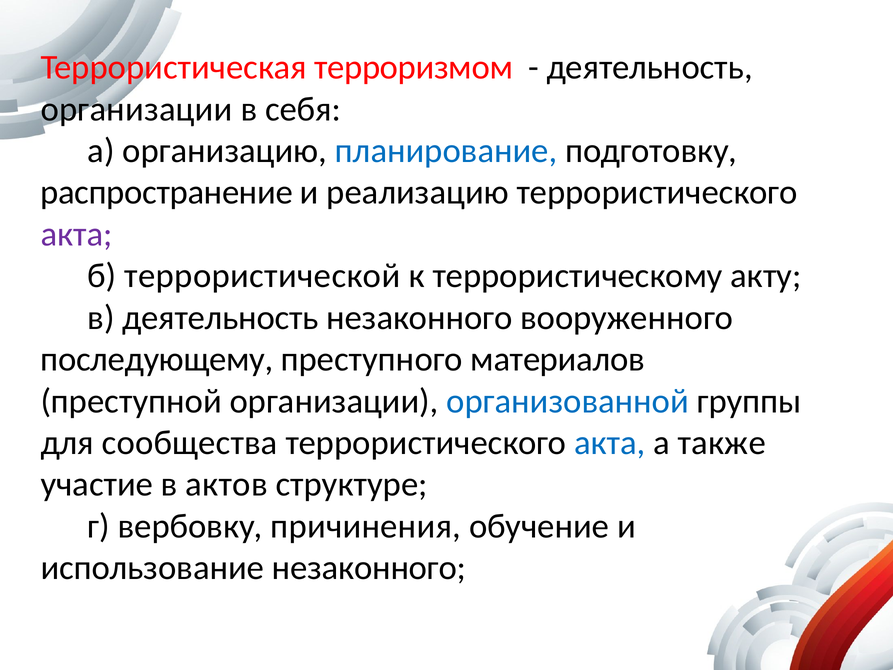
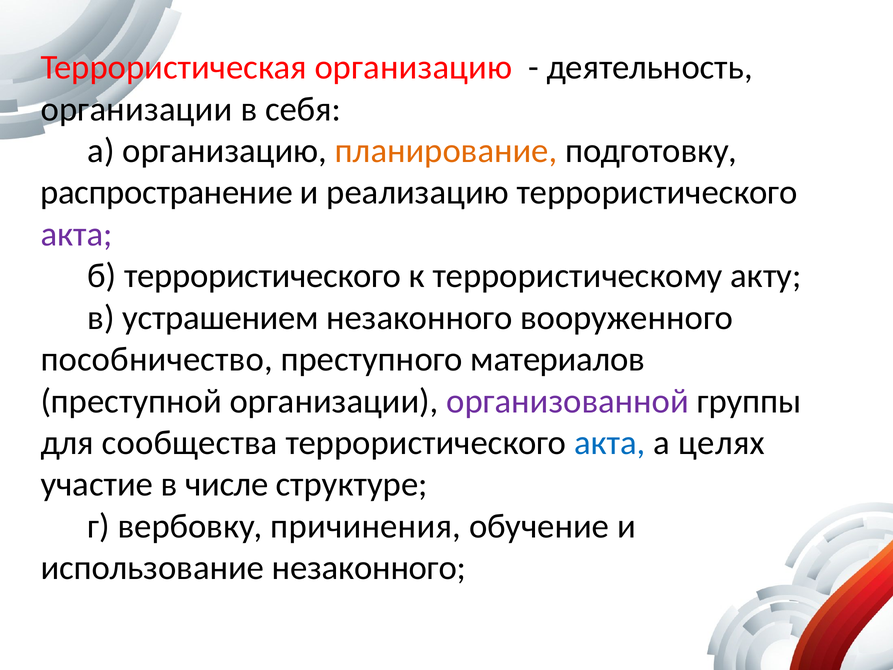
Террористическая терроризмом: терроризмом -> организацию
планирование colour: blue -> orange
б террористической: террористической -> террористического
в деятельность: деятельность -> устрашением
последующему: последующему -> пособничество
организованной colour: blue -> purple
также: также -> целях
актов: актов -> числе
